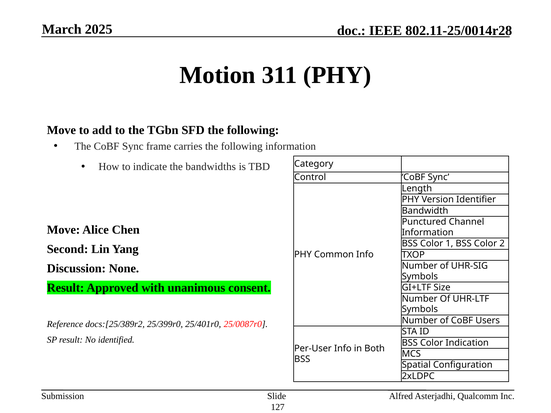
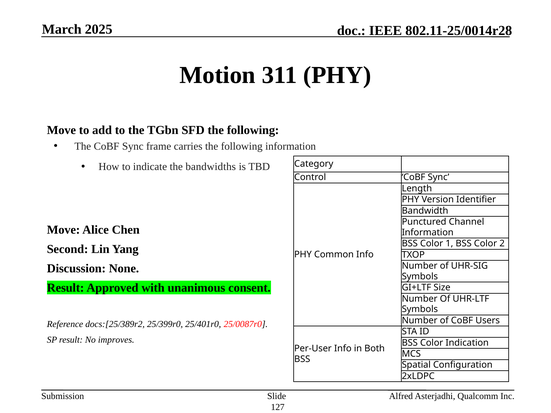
identified: identified -> improves
